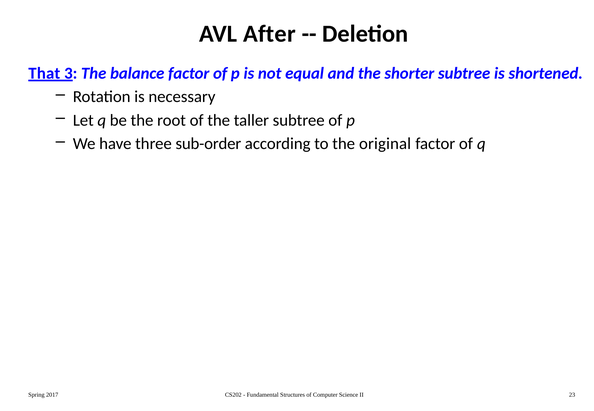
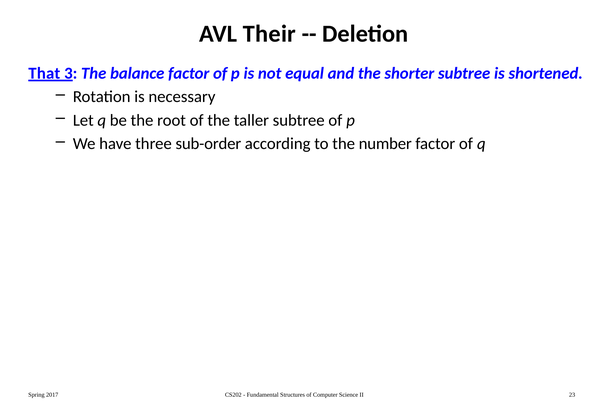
After: After -> Their
original: original -> number
